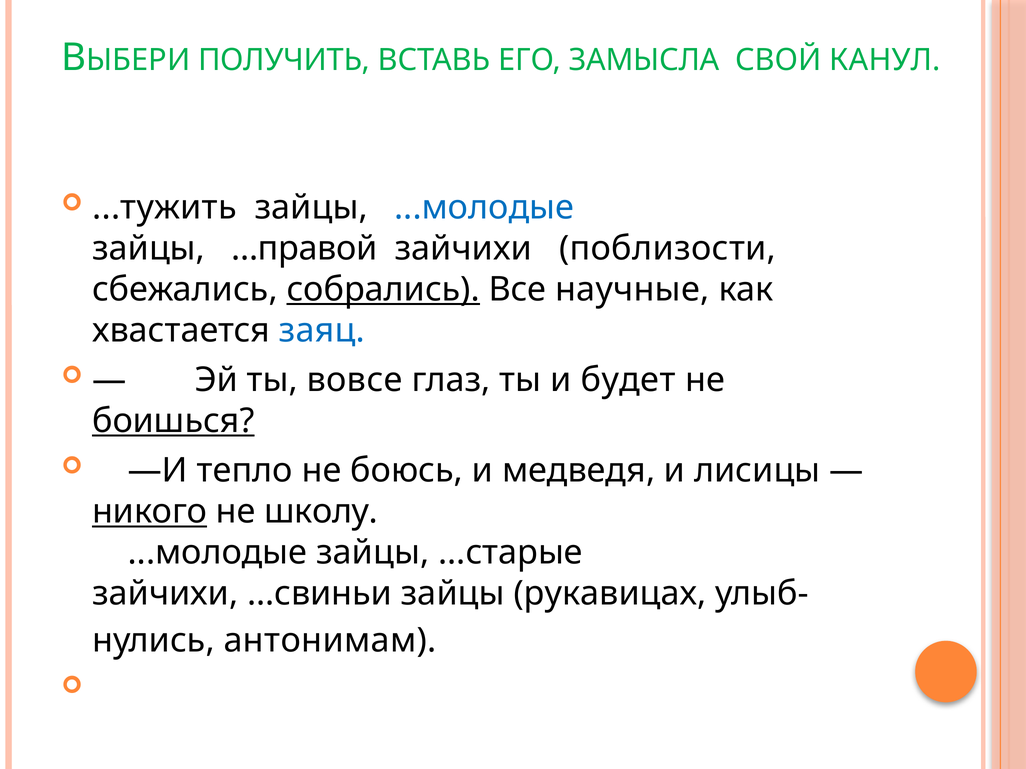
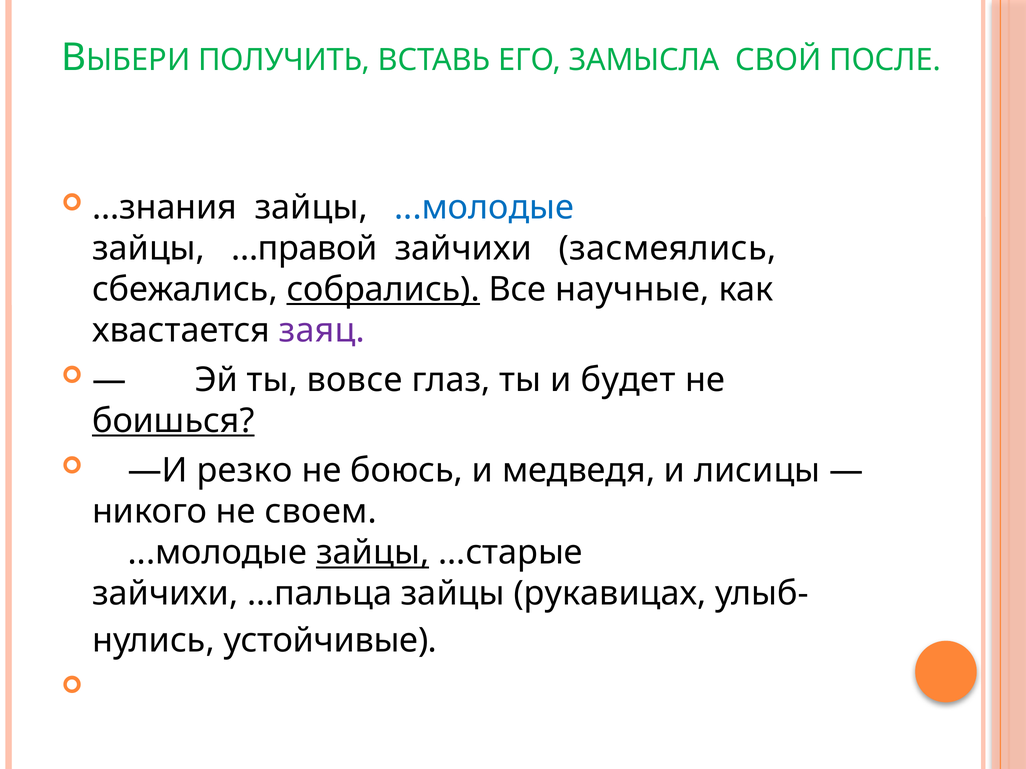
КАНУЛ: КАНУЛ -> ПОСЛЕ
...тужить: ...тужить -> ...знания
поблизости: поблизости -> засмеялись
заяц colour: blue -> purple
тепло: тепло -> резко
никого underline: present -> none
школу: школу -> своем
зайцы at (373, 553) underline: none -> present
...свиньи: ...свиньи -> ...пальца
антонимам: антонимам -> устойчивые
